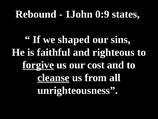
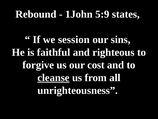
0:9: 0:9 -> 5:9
shaped: shaped -> session
forgive underline: present -> none
